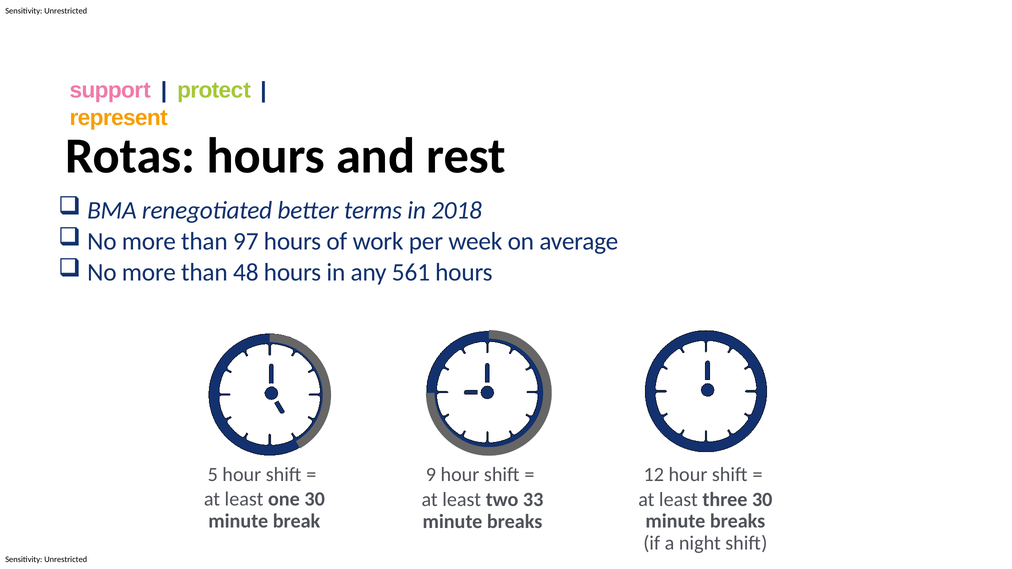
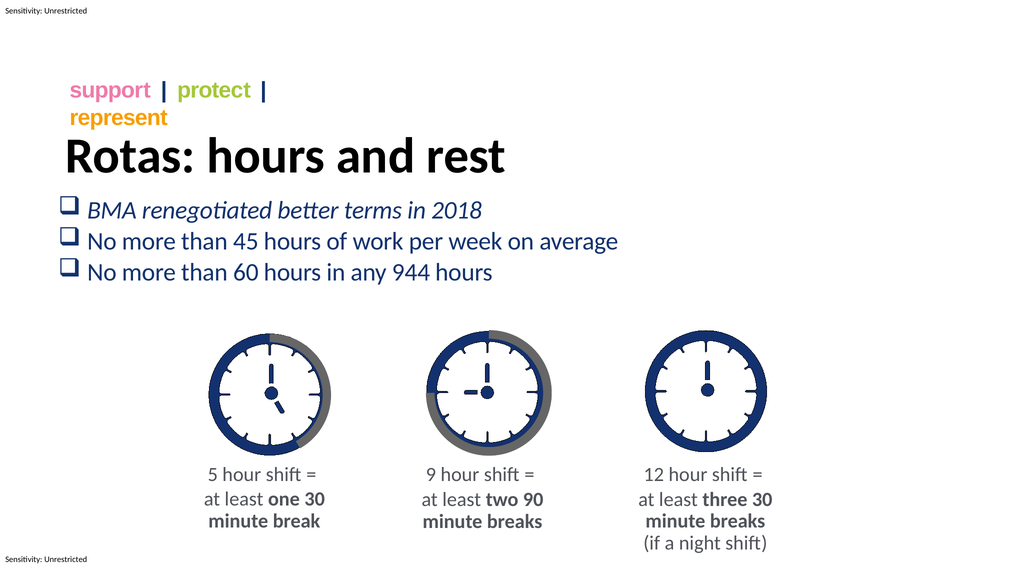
97: 97 -> 45
48: 48 -> 60
561: 561 -> 944
33: 33 -> 90
